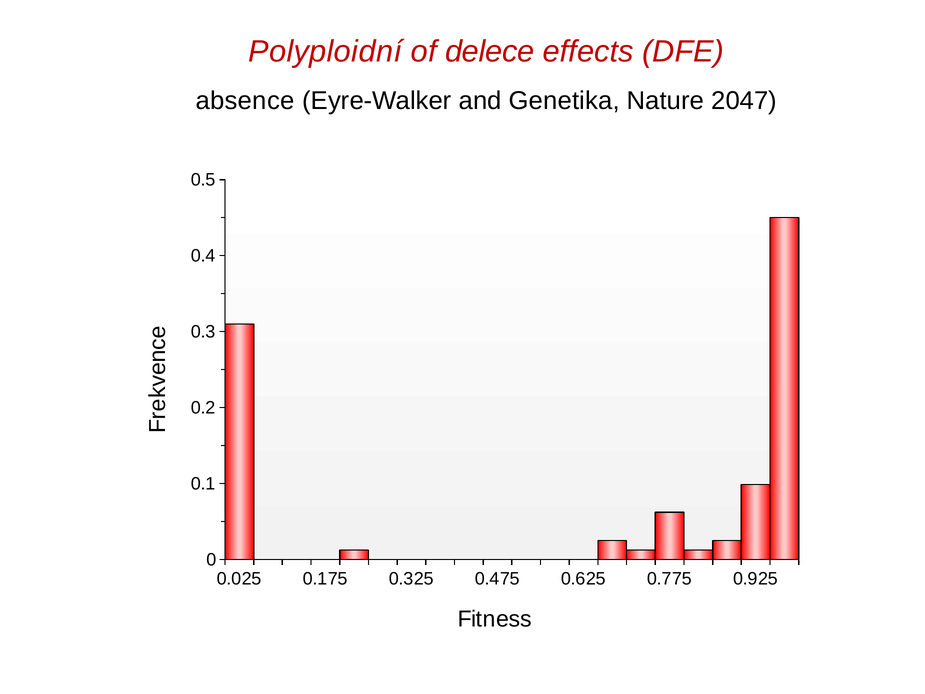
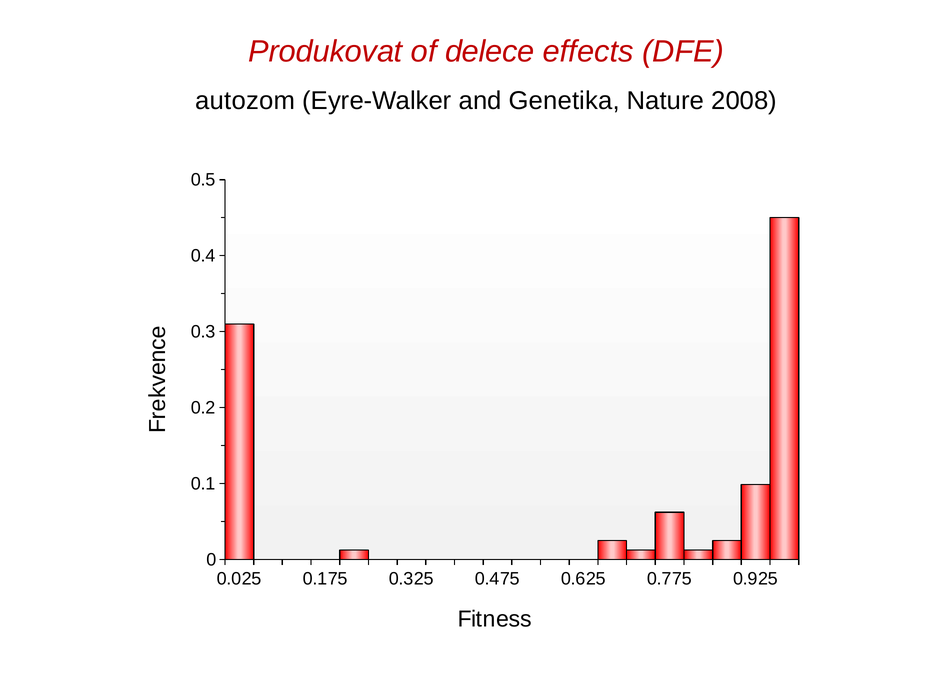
Polyploidní: Polyploidní -> Produkovat
absence: absence -> autozom
2047: 2047 -> 2008
